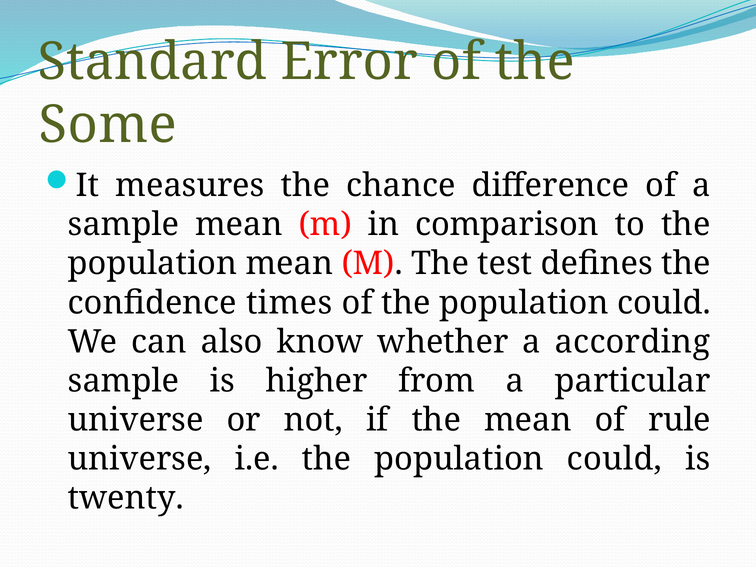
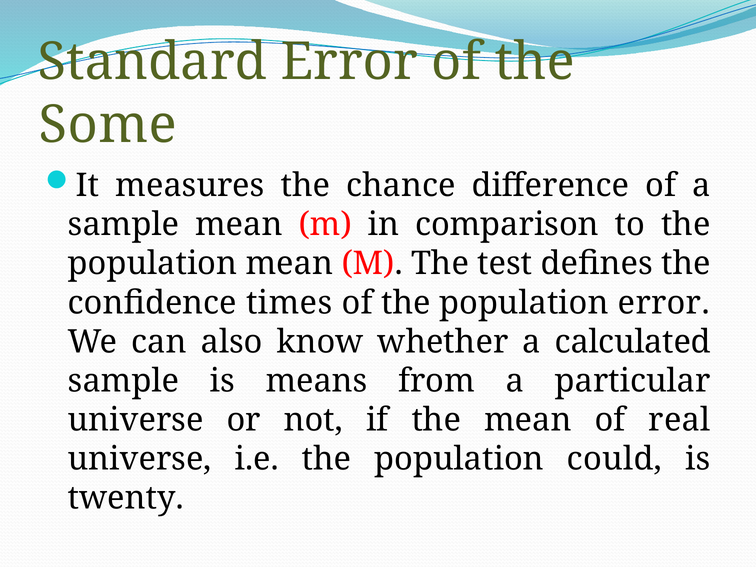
of the population could: could -> error
according: according -> calculated
higher: higher -> means
rule: rule -> real
